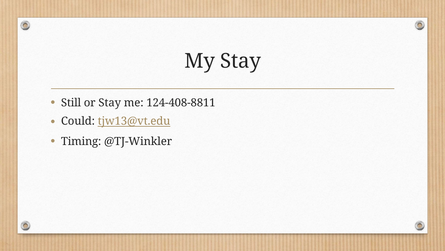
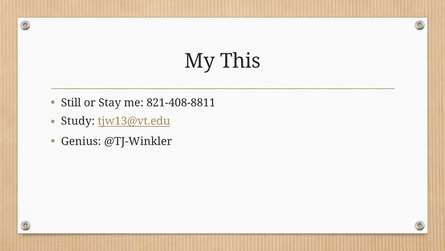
My Stay: Stay -> This
124-408-8811: 124-408-8811 -> 821-408-8811
Could: Could -> Study
Timing: Timing -> Genius
